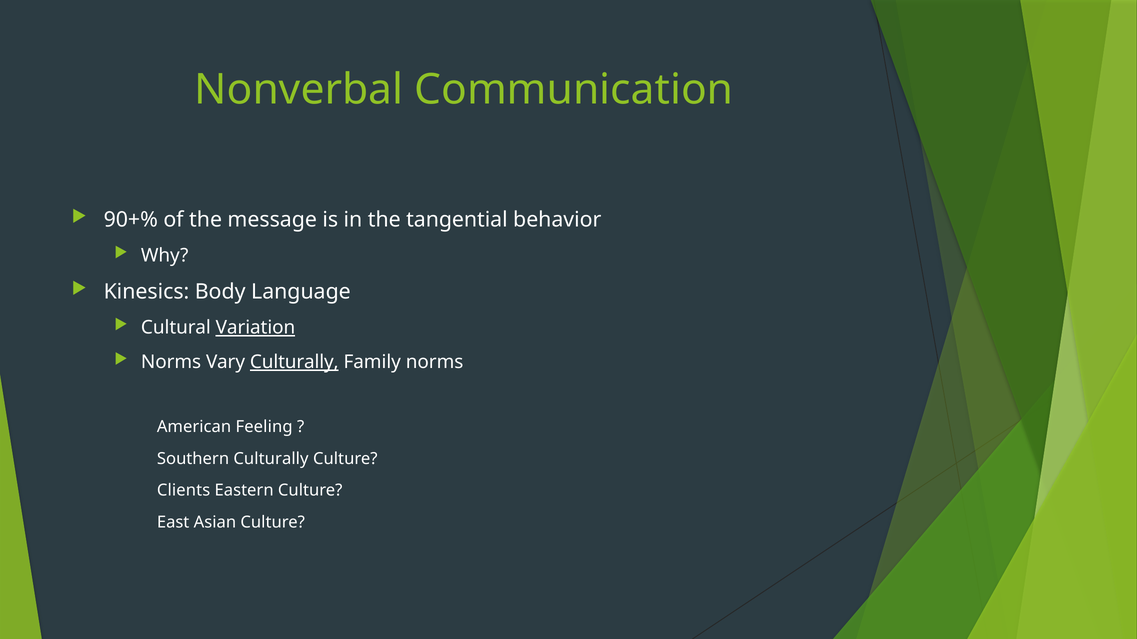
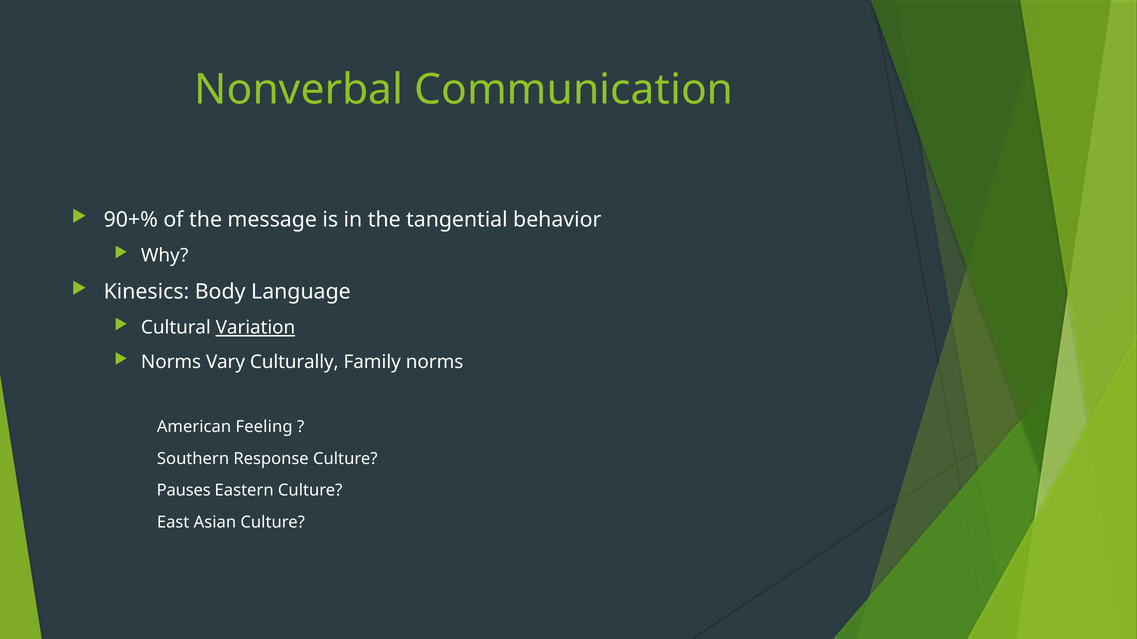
Culturally at (294, 362) underline: present -> none
Southern Culturally: Culturally -> Response
Clients: Clients -> Pauses
